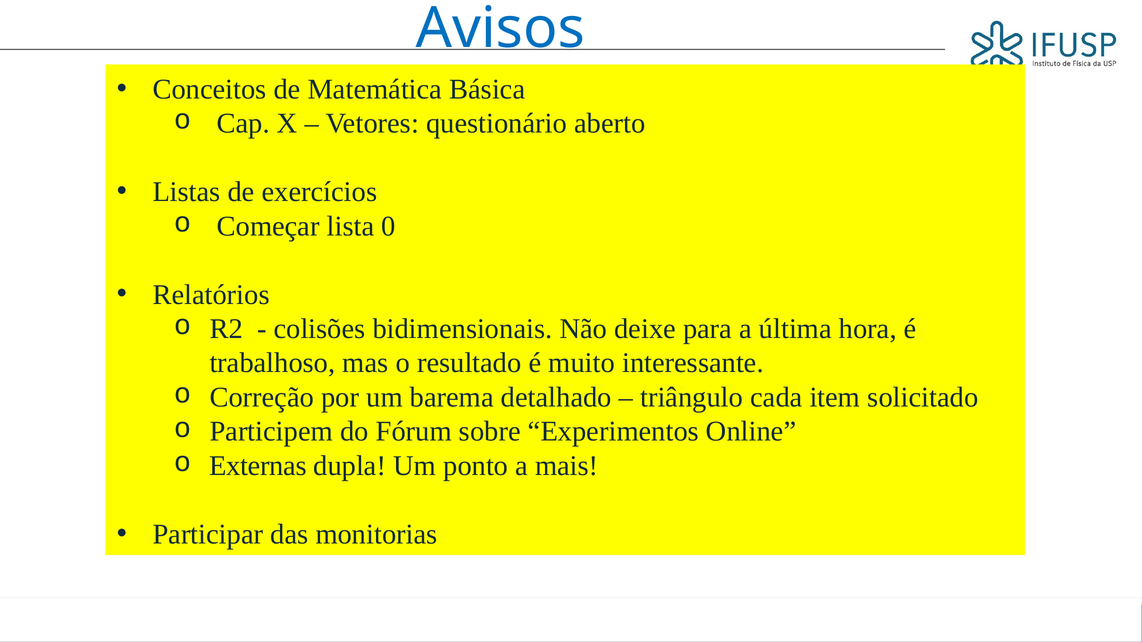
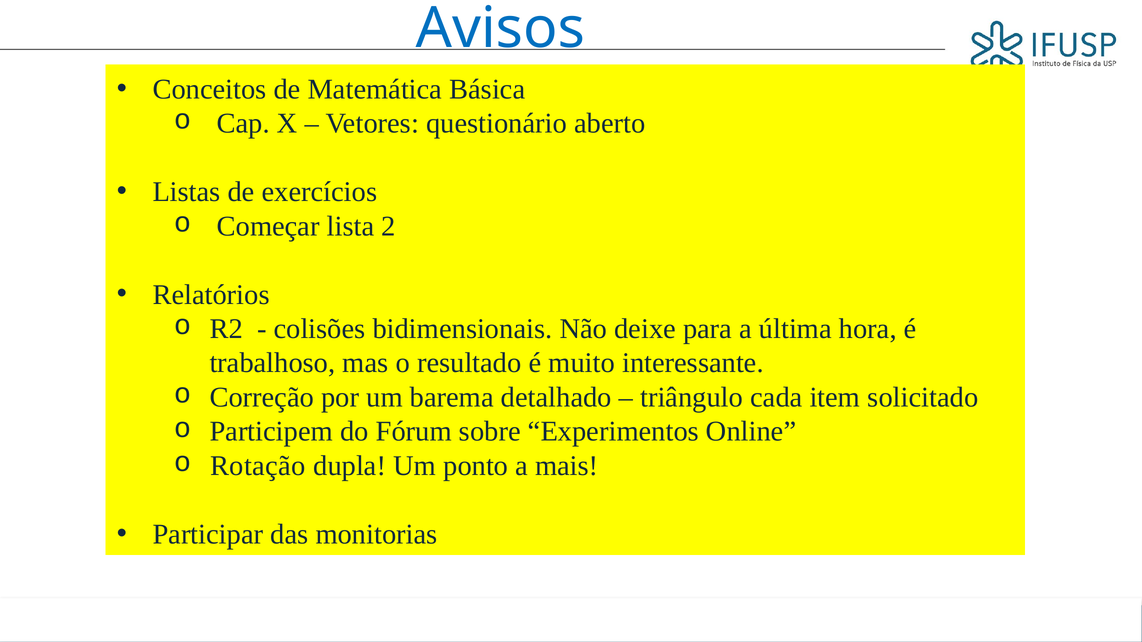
0: 0 -> 2
Externas: Externas -> Rotação
